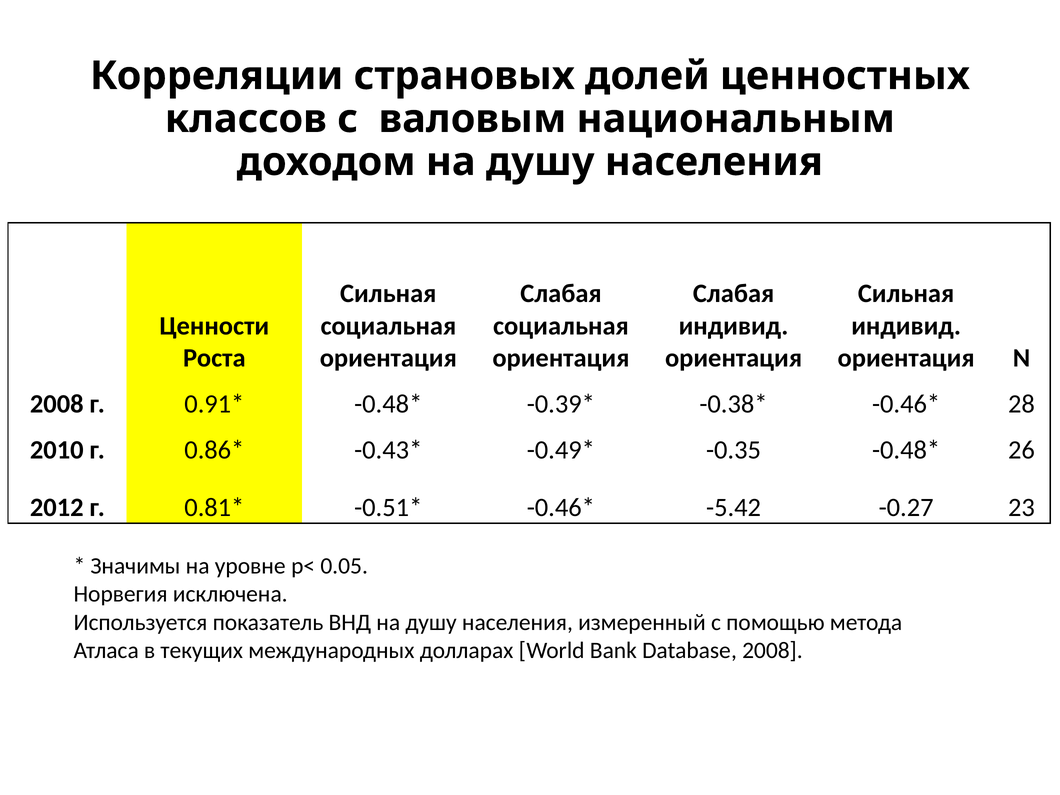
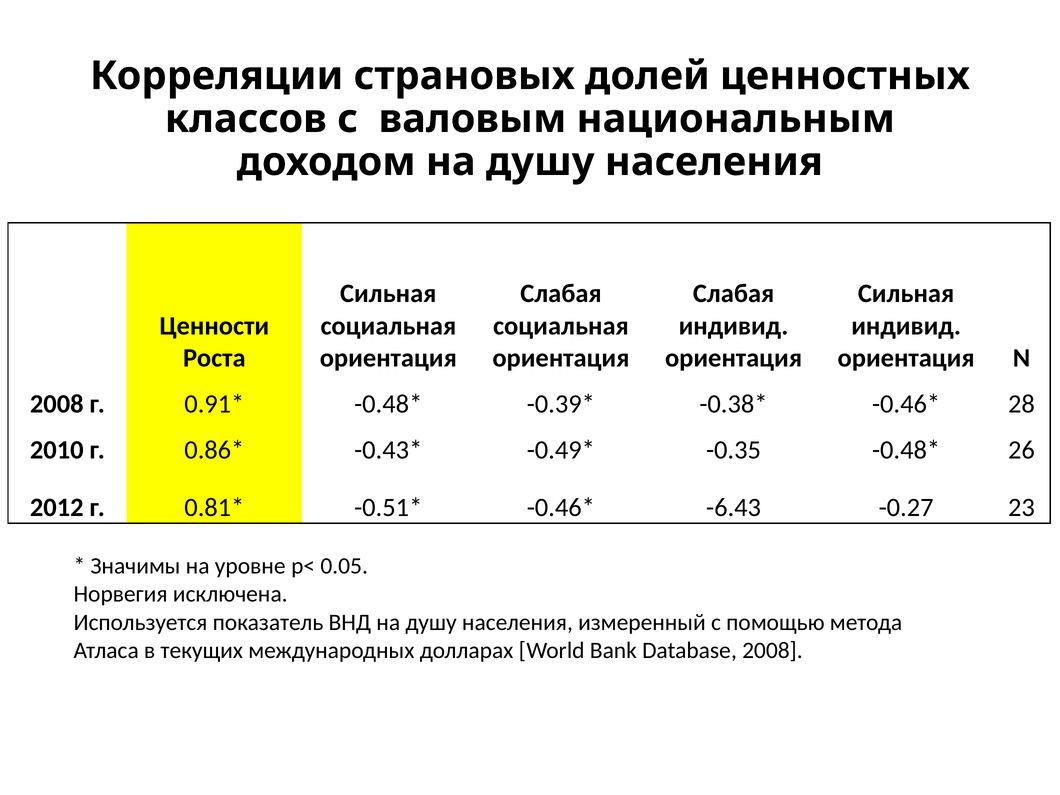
-5.42: -5.42 -> -6.43
